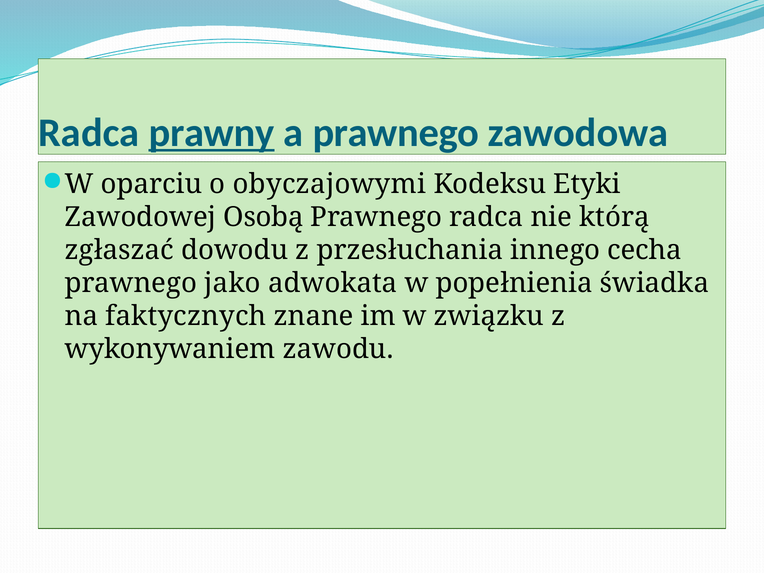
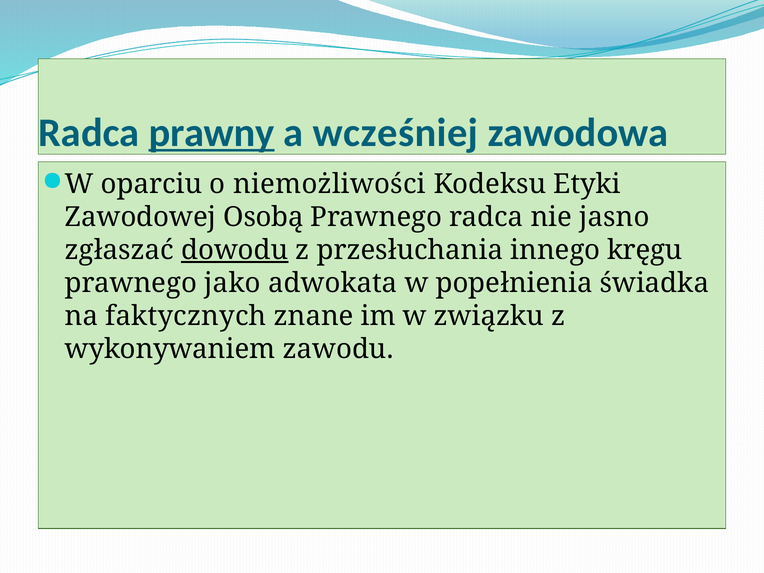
a prawnego: prawnego -> wcześniej
obyczajowymi: obyczajowymi -> niemożliwości
którą: którą -> jasno
dowodu underline: none -> present
cecha: cecha -> kręgu
